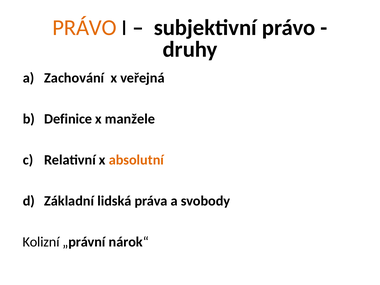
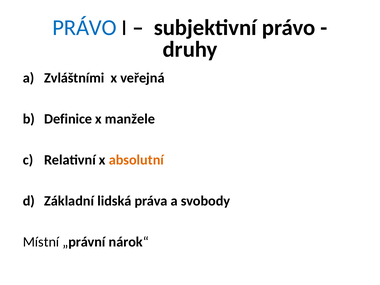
PRÁVO at (85, 28) colour: orange -> blue
Zachování: Zachování -> Zvláštními
Kolizní: Kolizní -> Místní
